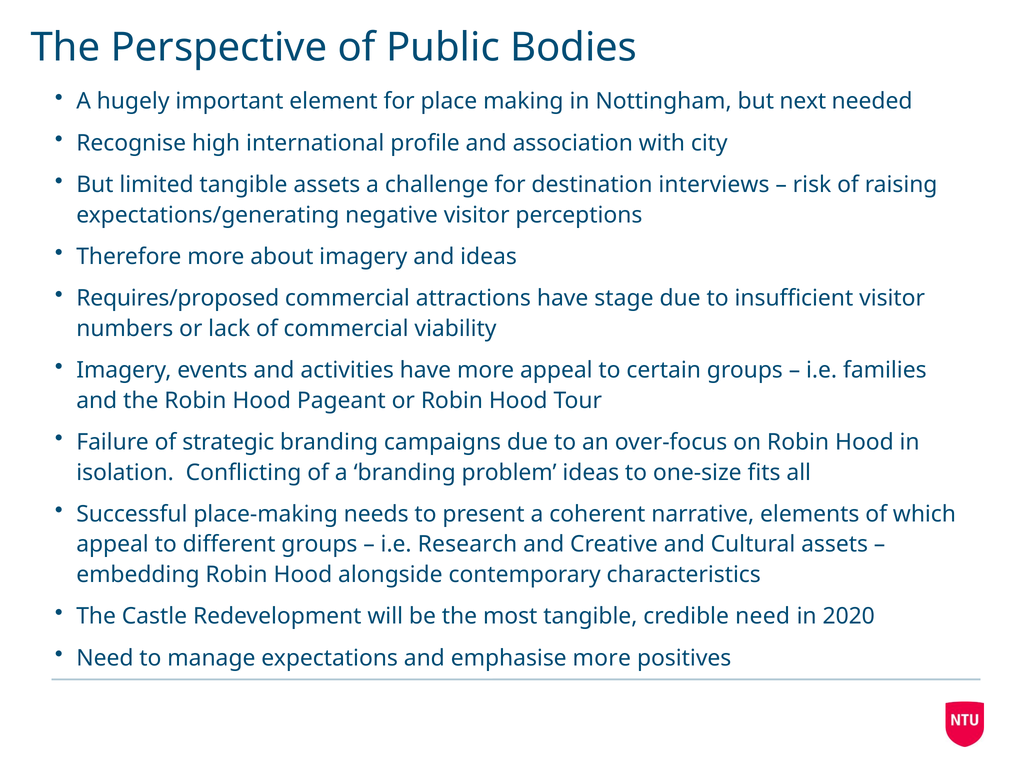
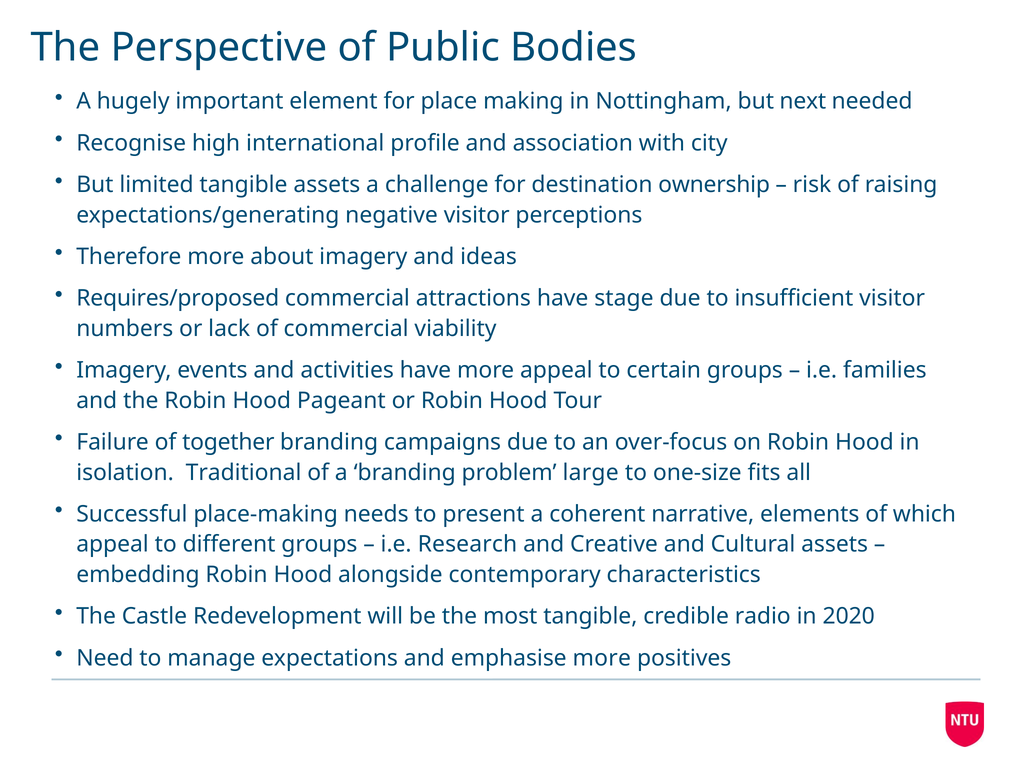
interviews: interviews -> ownership
strategic: strategic -> together
Conflicting: Conflicting -> Traditional
problem ideas: ideas -> large
credible need: need -> radio
